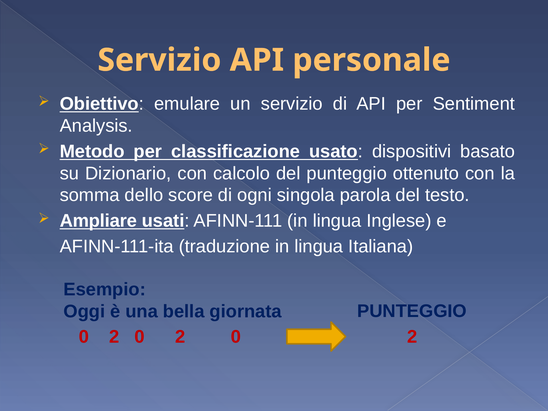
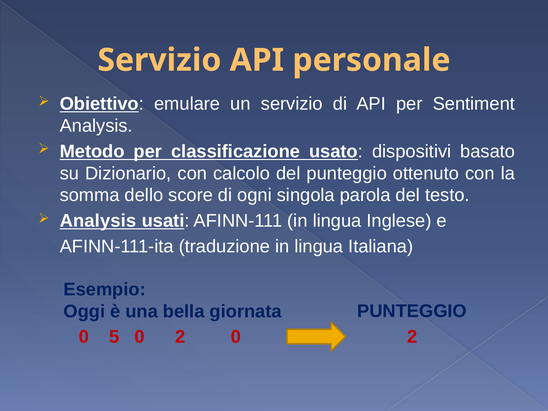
Ampliare at (98, 221): Ampliare -> Analysis
2 at (114, 337): 2 -> 5
